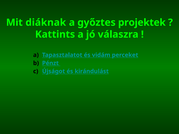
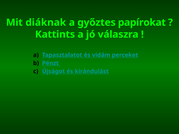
projektek: projektek -> papírokat
